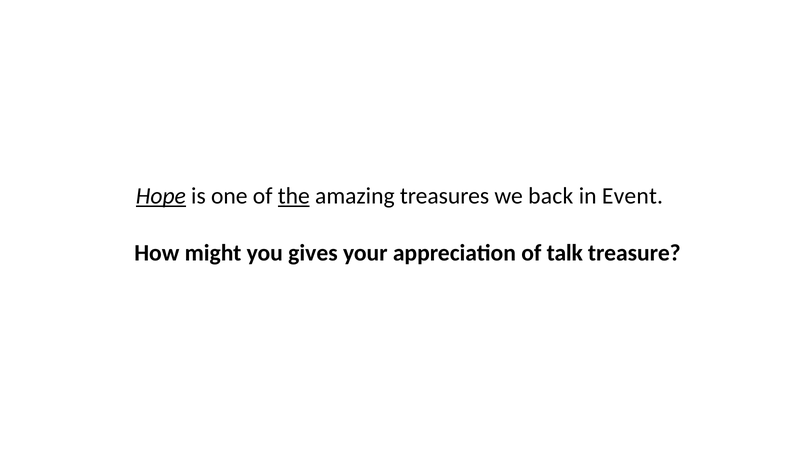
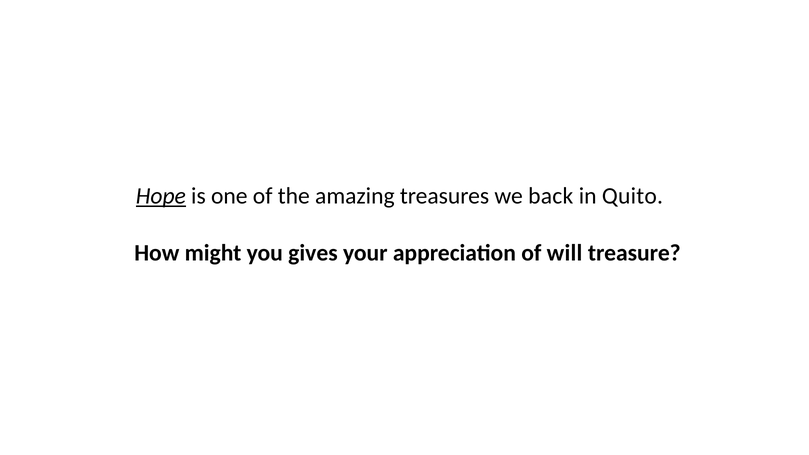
the underline: present -> none
Event: Event -> Quito
talk: talk -> will
